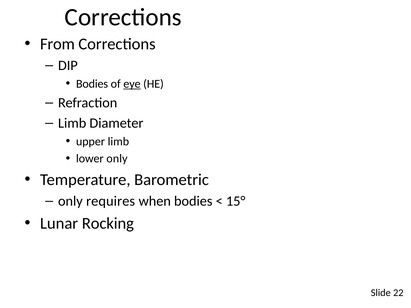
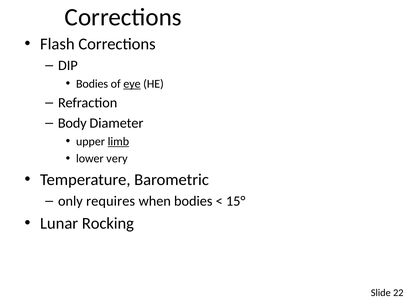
From: From -> Flash
Limb at (72, 123): Limb -> Body
limb at (118, 142) underline: none -> present
lower only: only -> very
